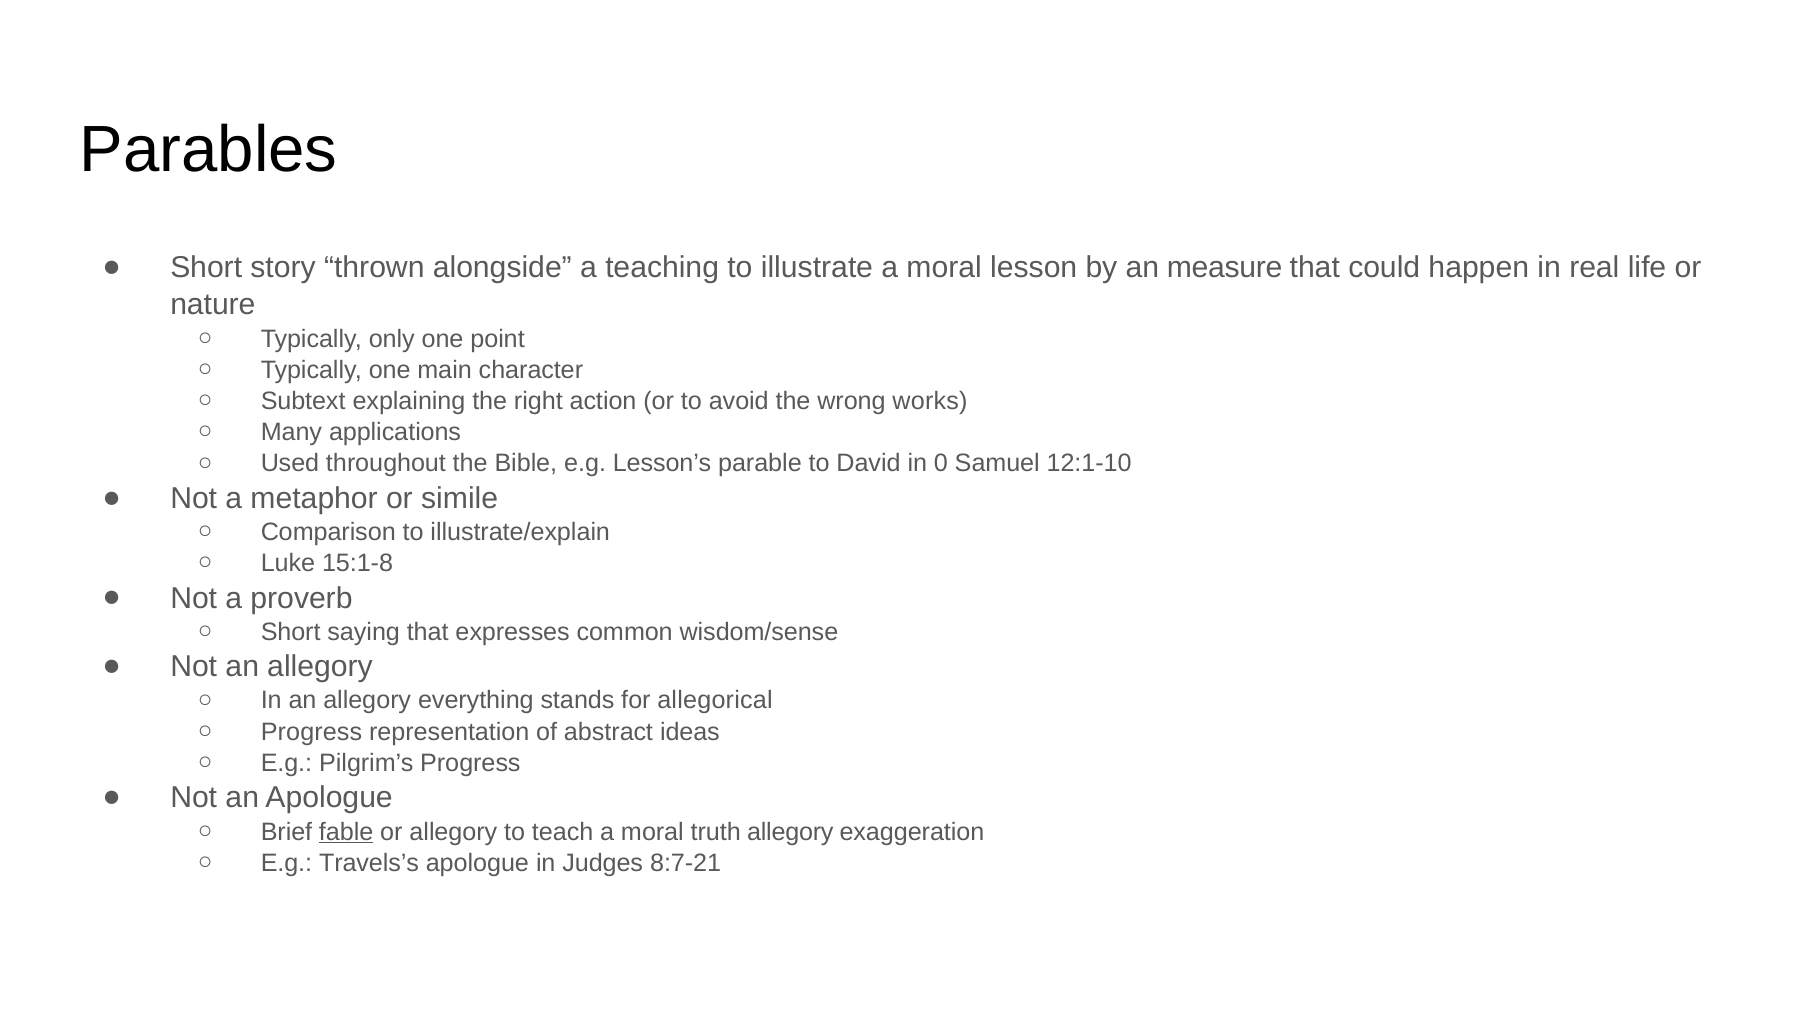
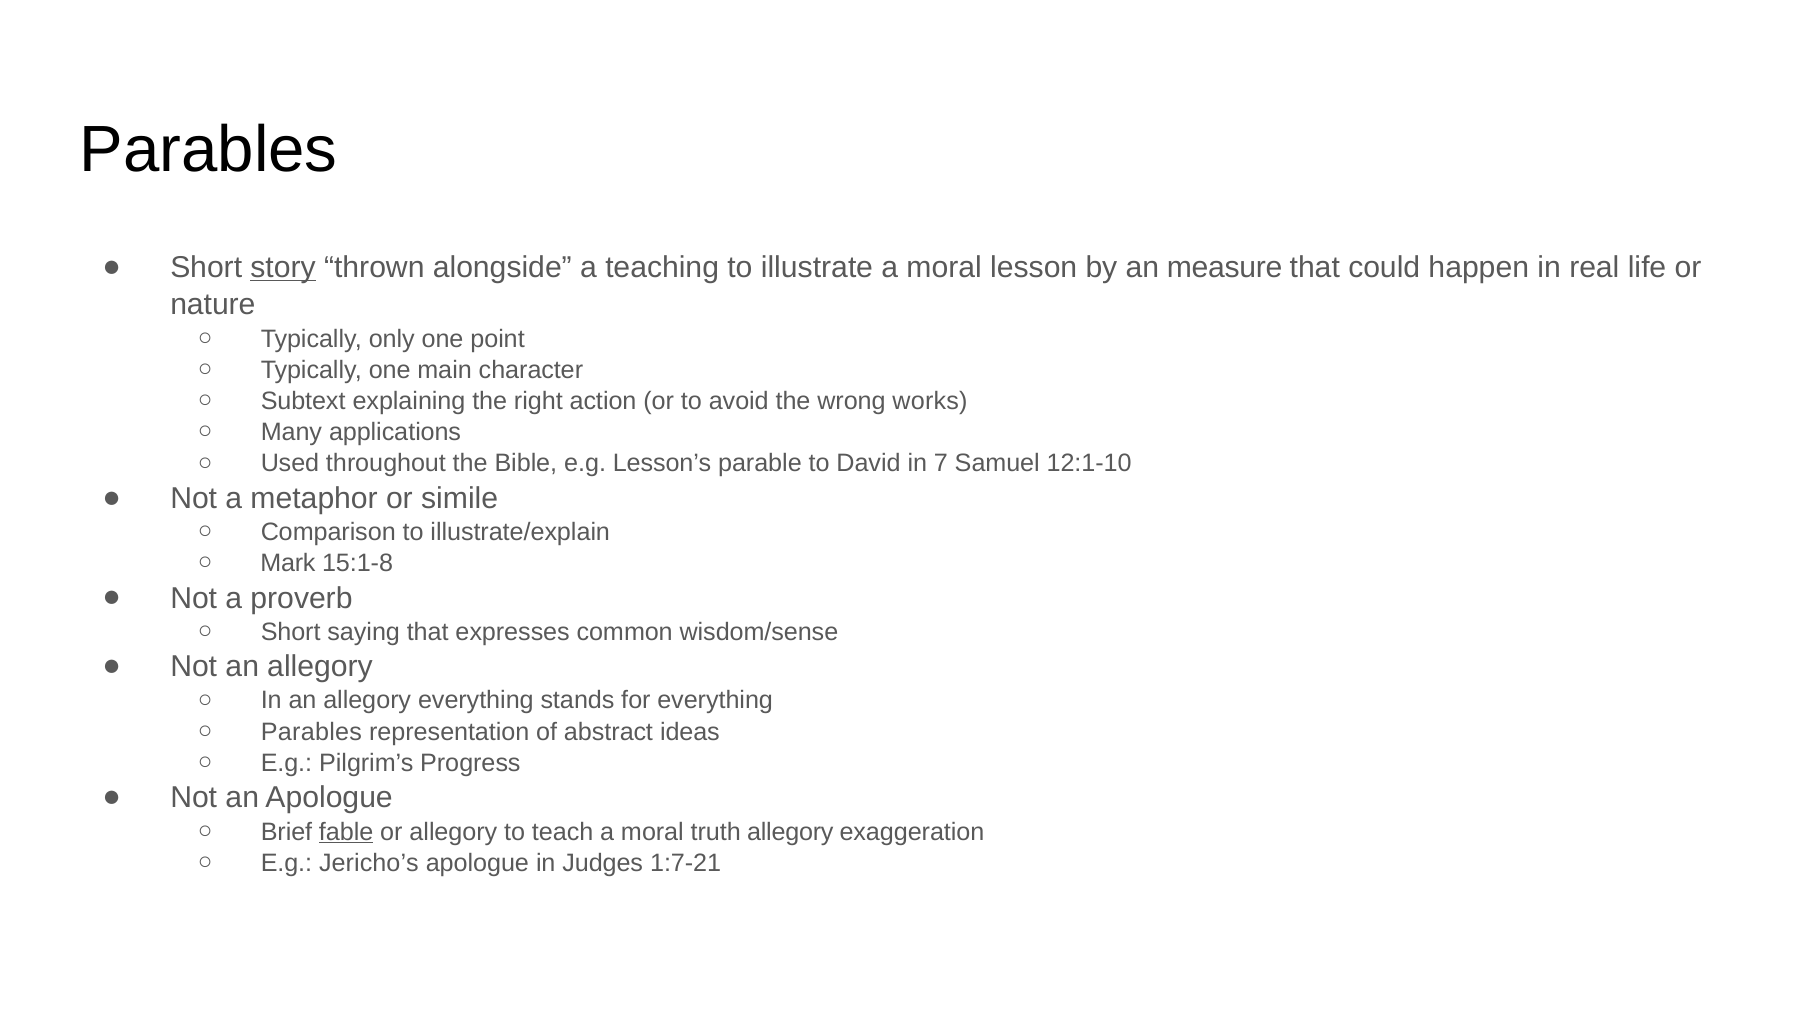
story underline: none -> present
0: 0 -> 7
Luke: Luke -> Mark
for allegorical: allegorical -> everything
Progress at (312, 732): Progress -> Parables
Travels’s: Travels’s -> Jericho’s
8:7-21: 8:7-21 -> 1:7-21
